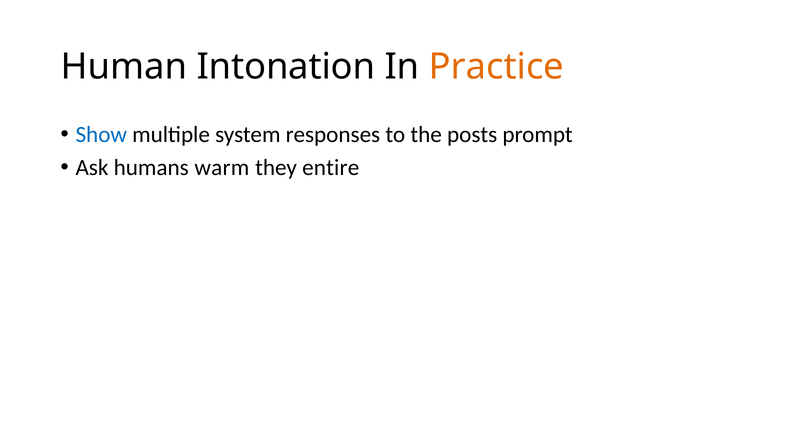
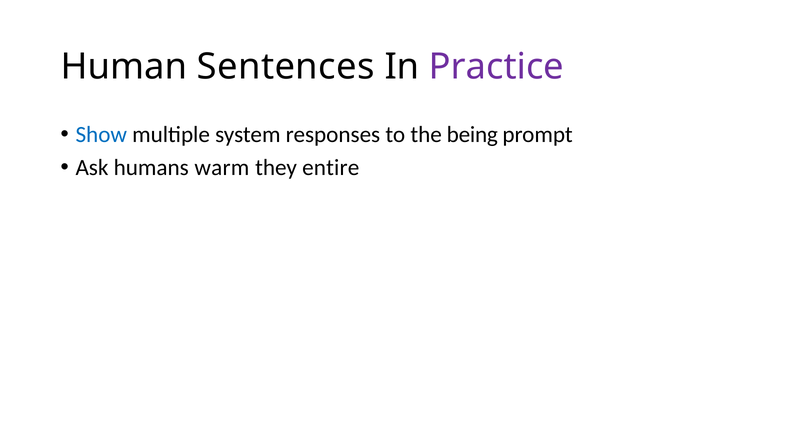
Intonation: Intonation -> Sentences
Practice colour: orange -> purple
posts: posts -> being
